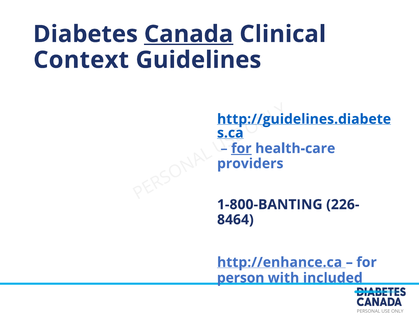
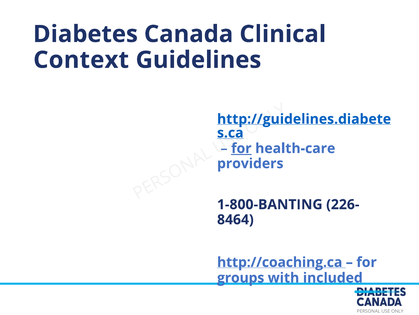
Canada underline: present -> none
http://enhance.ca: http://enhance.ca -> http://coaching.ca
person: person -> groups
